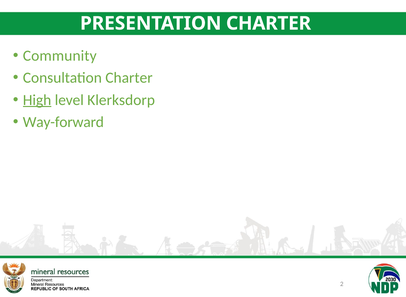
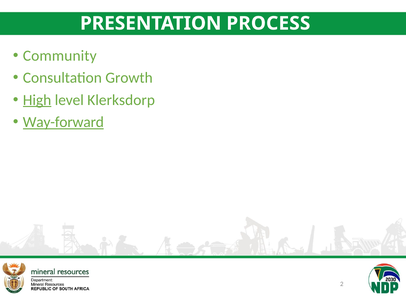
PRESENTATION CHARTER: CHARTER -> PROCESS
Consultation Charter: Charter -> Growth
Way-forward underline: none -> present
